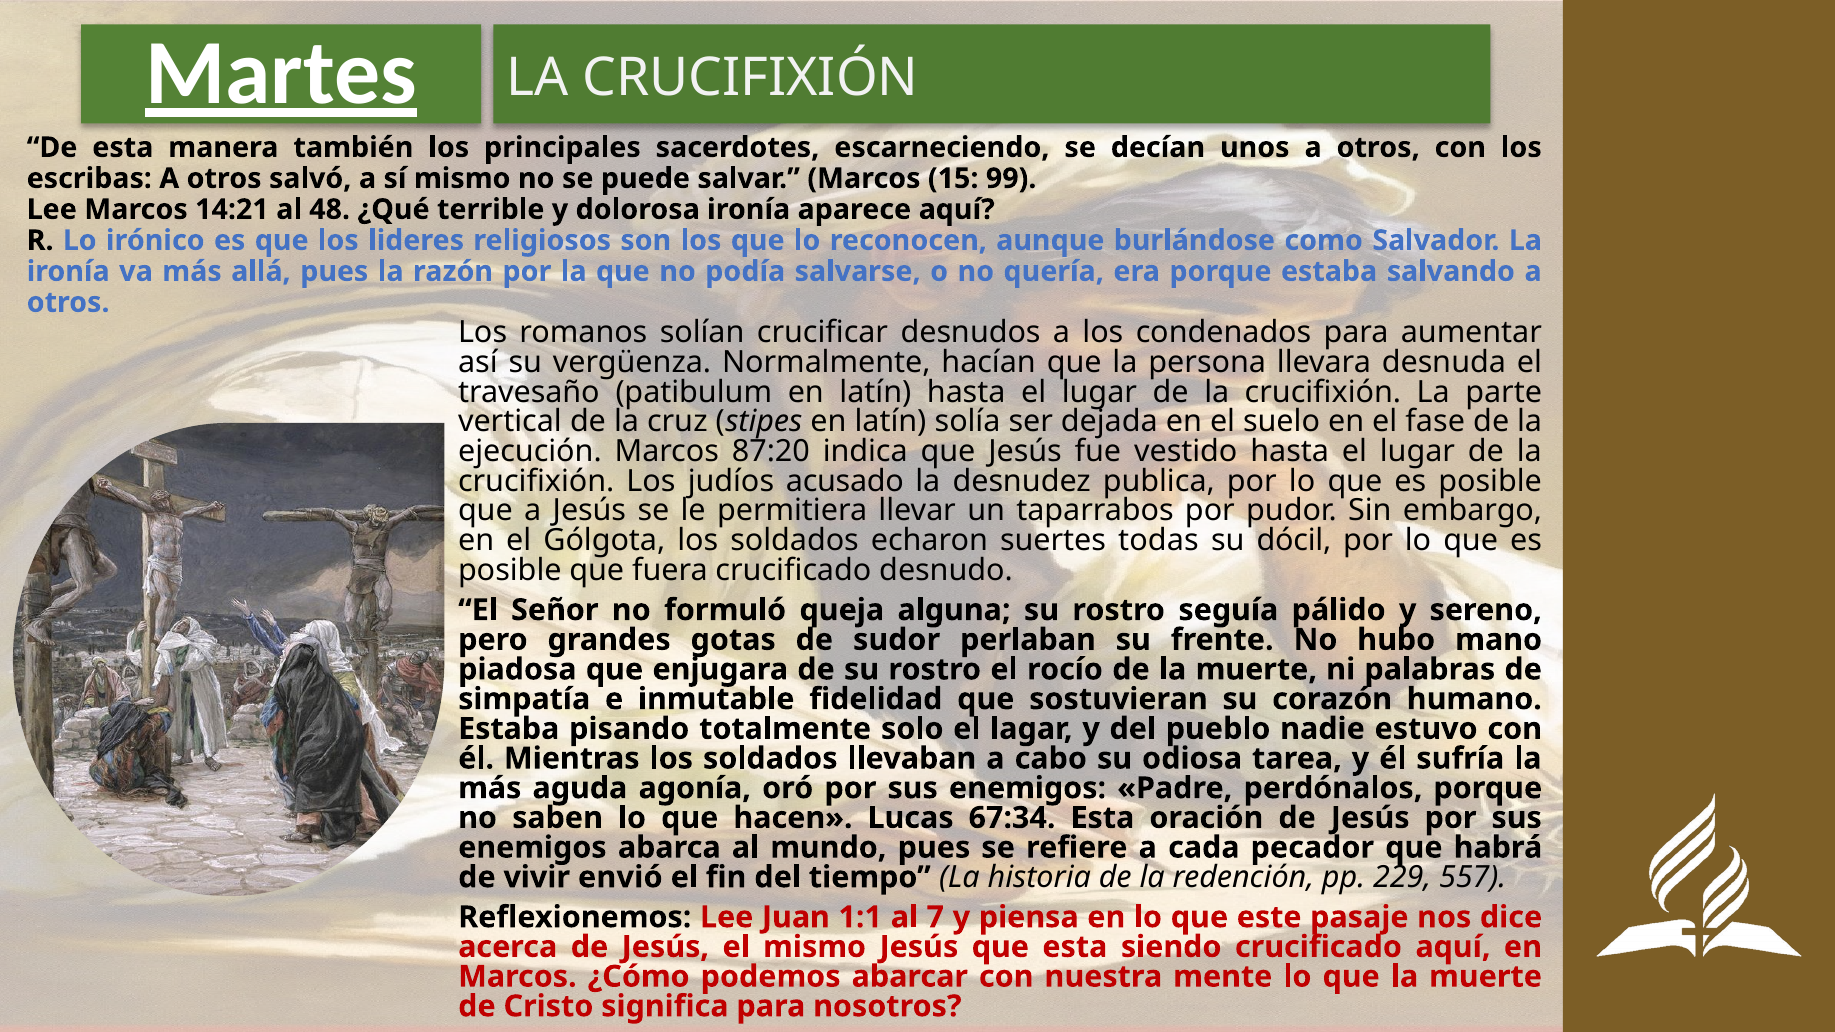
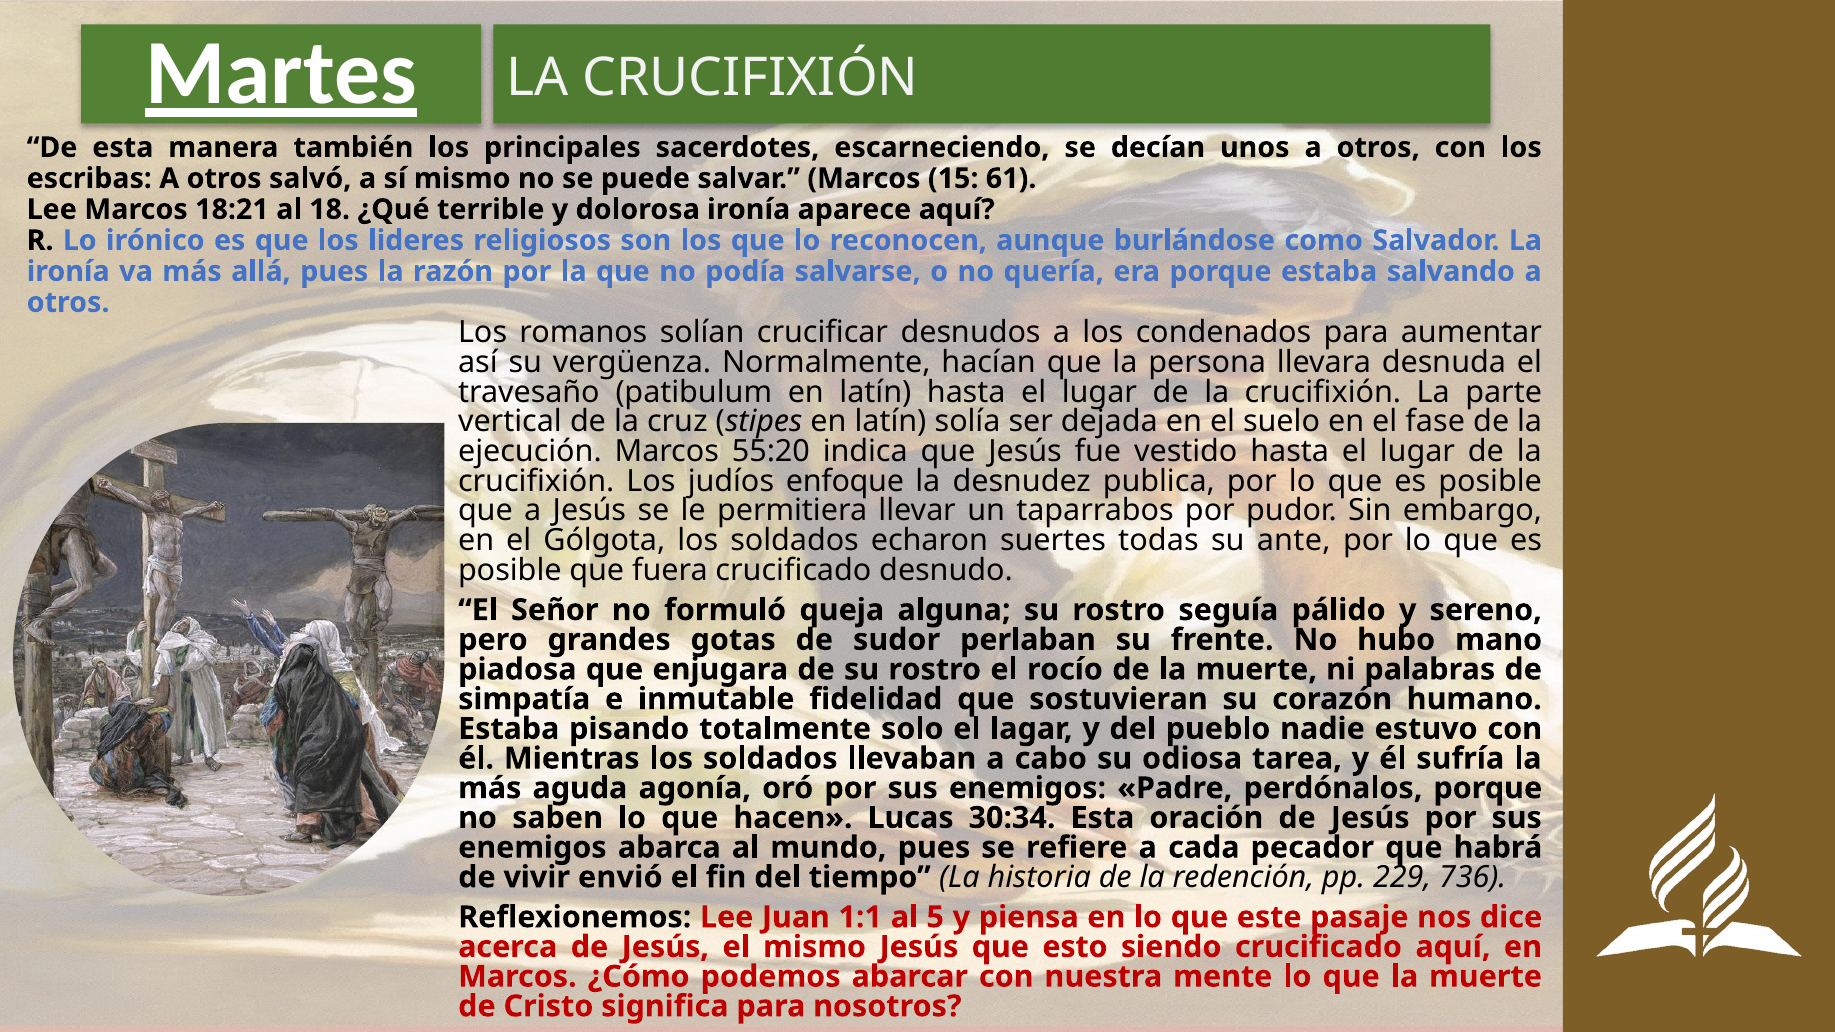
99: 99 -> 61
14:21: 14:21 -> 18:21
48: 48 -> 18
87:20: 87:20 -> 55:20
acusado: acusado -> enfoque
dócil: dócil -> ante
67:34: 67:34 -> 30:34
557: 557 -> 736
7: 7 -> 5
que esta: esta -> esto
